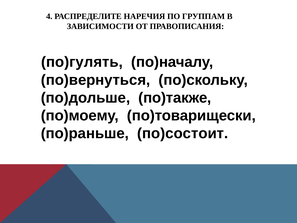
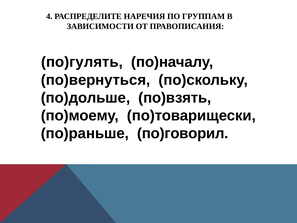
по)также: по)также -> по)взять
по)состоит: по)состоит -> по)говорил
